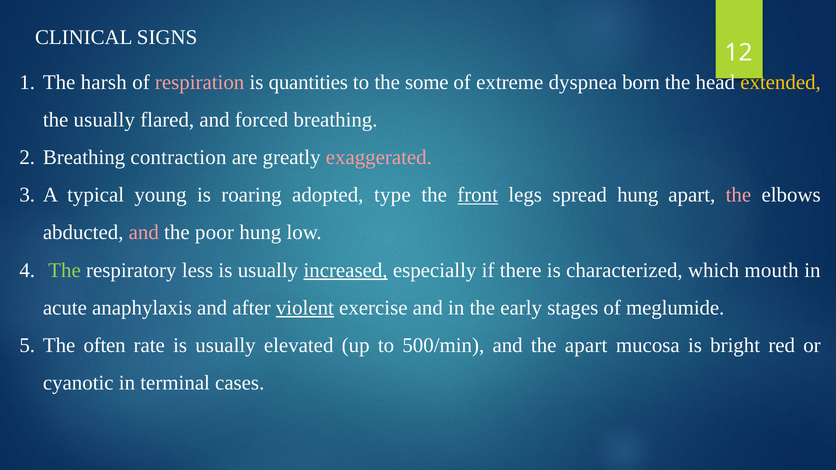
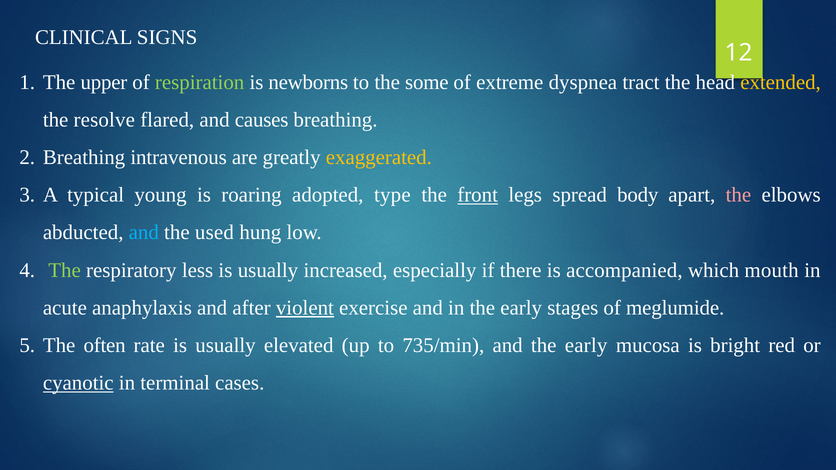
harsh: harsh -> upper
respiration colour: pink -> light green
quantities: quantities -> newborns
born: born -> tract
the usually: usually -> resolve
forced: forced -> causes
contraction: contraction -> intravenous
exaggerated colour: pink -> yellow
spread hung: hung -> body
and at (144, 233) colour: pink -> light blue
poor: poor -> used
increased underline: present -> none
characterized: characterized -> accompanied
500/min: 500/min -> 735/min
and the apart: apart -> early
cyanotic underline: none -> present
